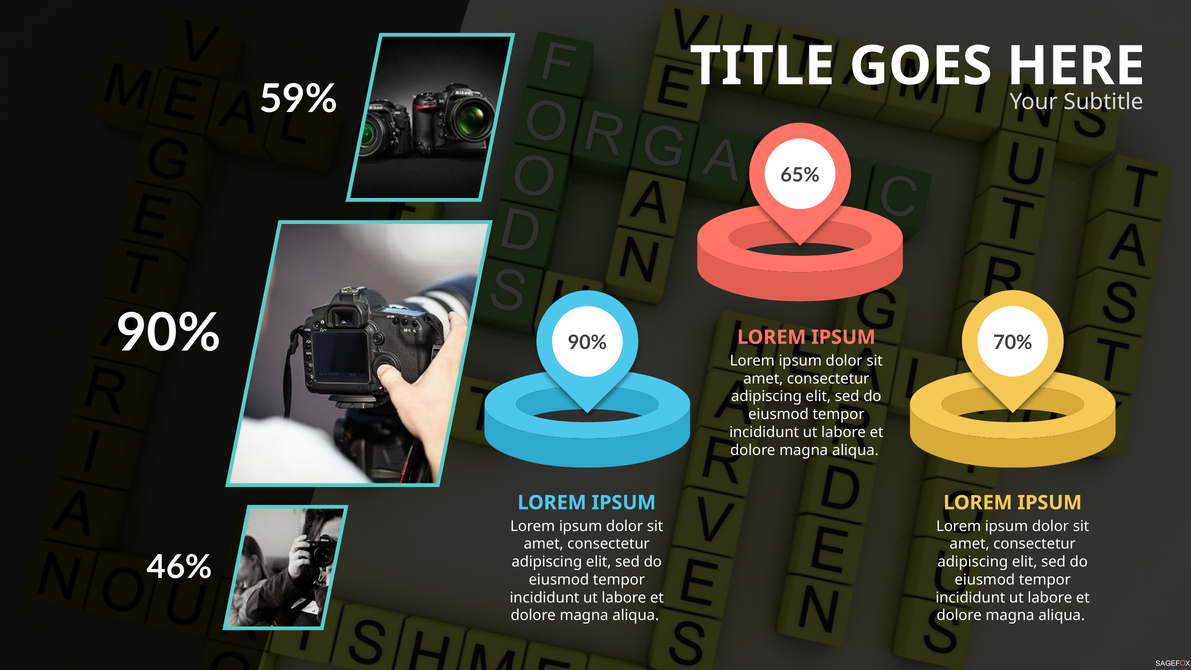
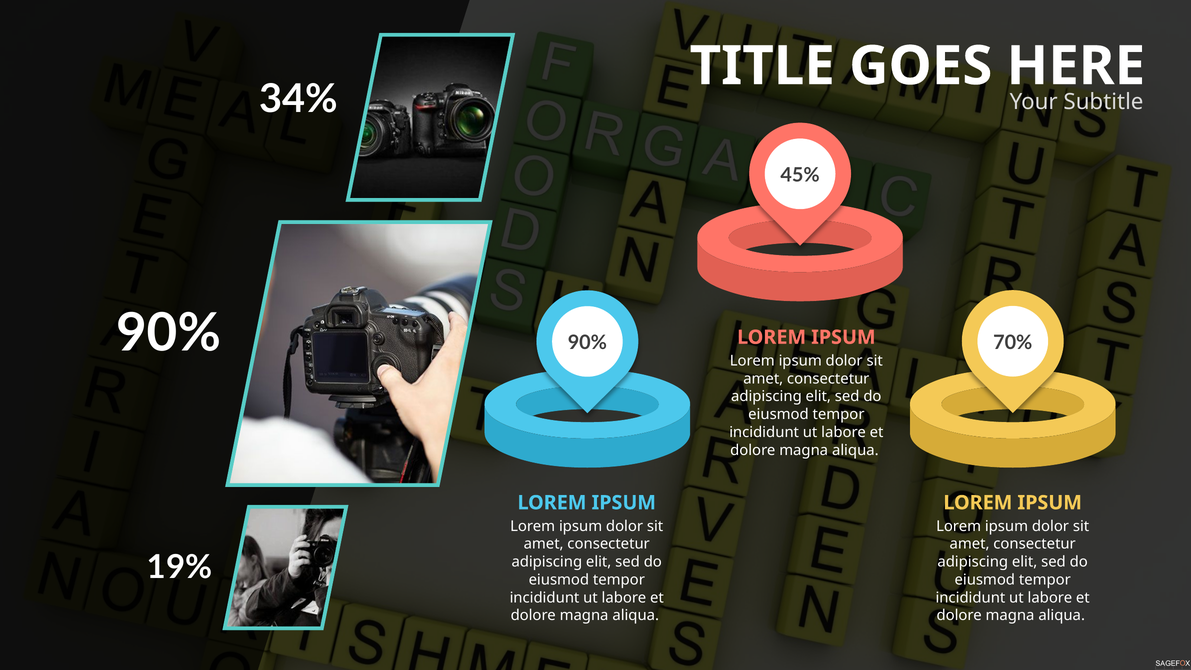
59%: 59% -> 34%
65%: 65% -> 45%
46%: 46% -> 19%
